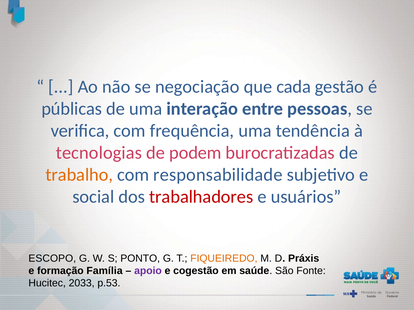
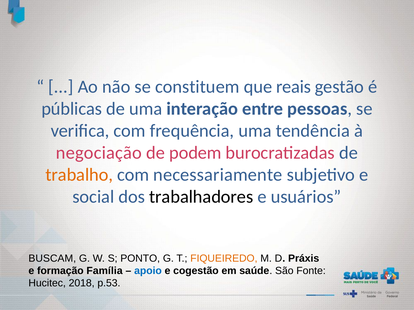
negociação: negociação -> constituem
cada: cada -> reais
tecnologias: tecnologias -> negociação
responsabilidade: responsabilidade -> necessariamente
trabalhadores colour: red -> black
ESCOPO: ESCOPO -> BUSCAM
apoio colour: purple -> blue
2033: 2033 -> 2018
